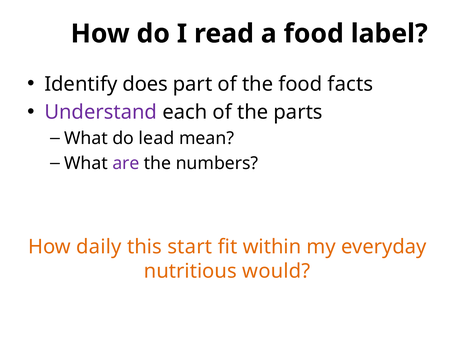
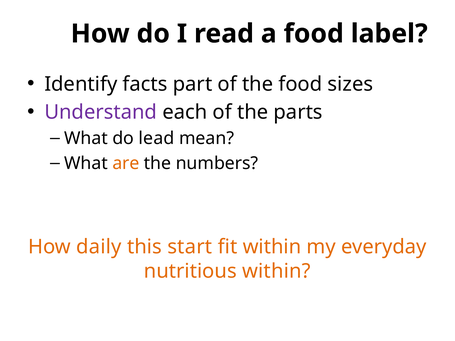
does: does -> facts
facts: facts -> sizes
are colour: purple -> orange
nutritious would: would -> within
